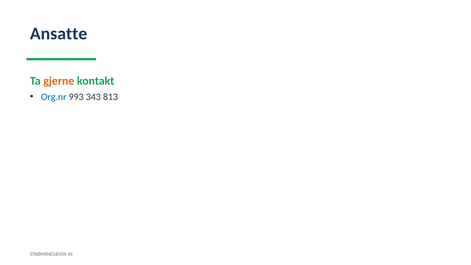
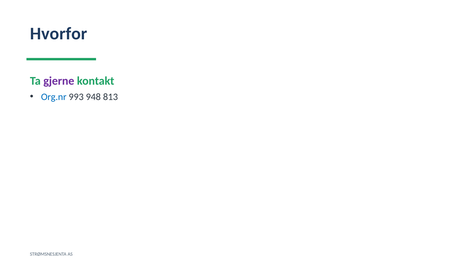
Ansatte: Ansatte -> Hvorfor
gjerne colour: orange -> purple
343: 343 -> 948
